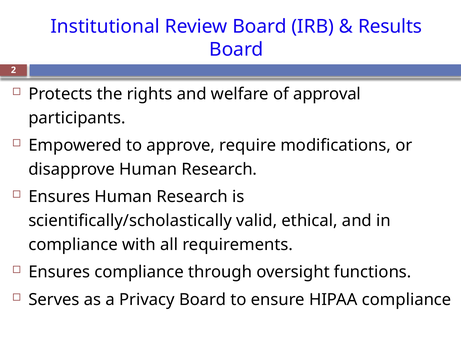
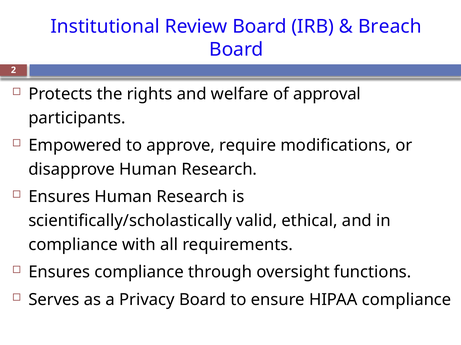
Results: Results -> Breach
